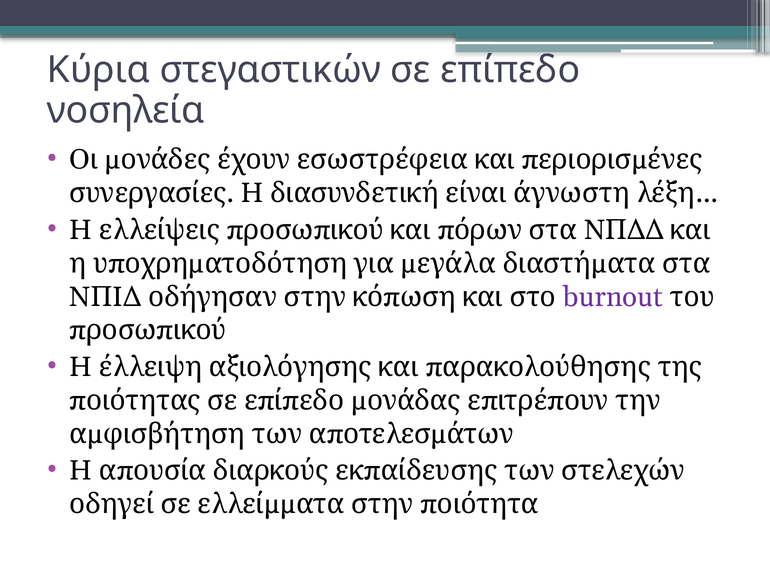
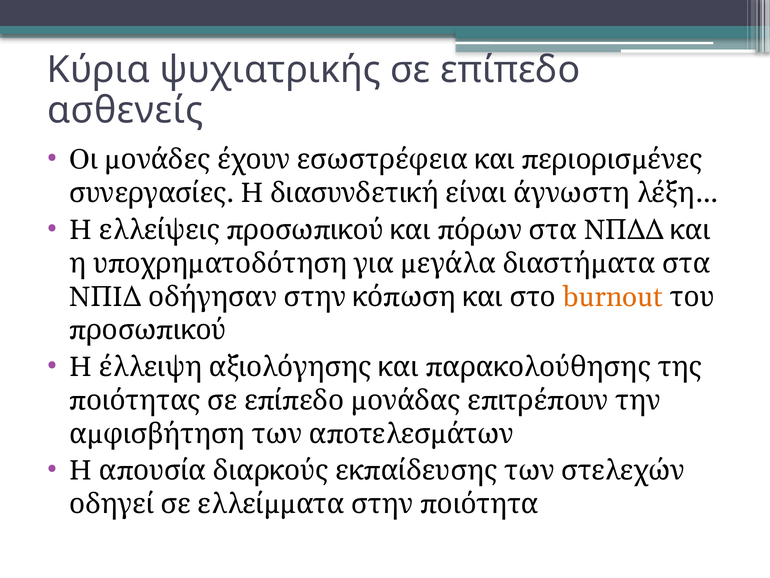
στεγαστικών: στεγαστικών -> ψυχιατρικής
νοσηλεία: νοσηλεία -> ασθενείς
burnout colour: purple -> orange
